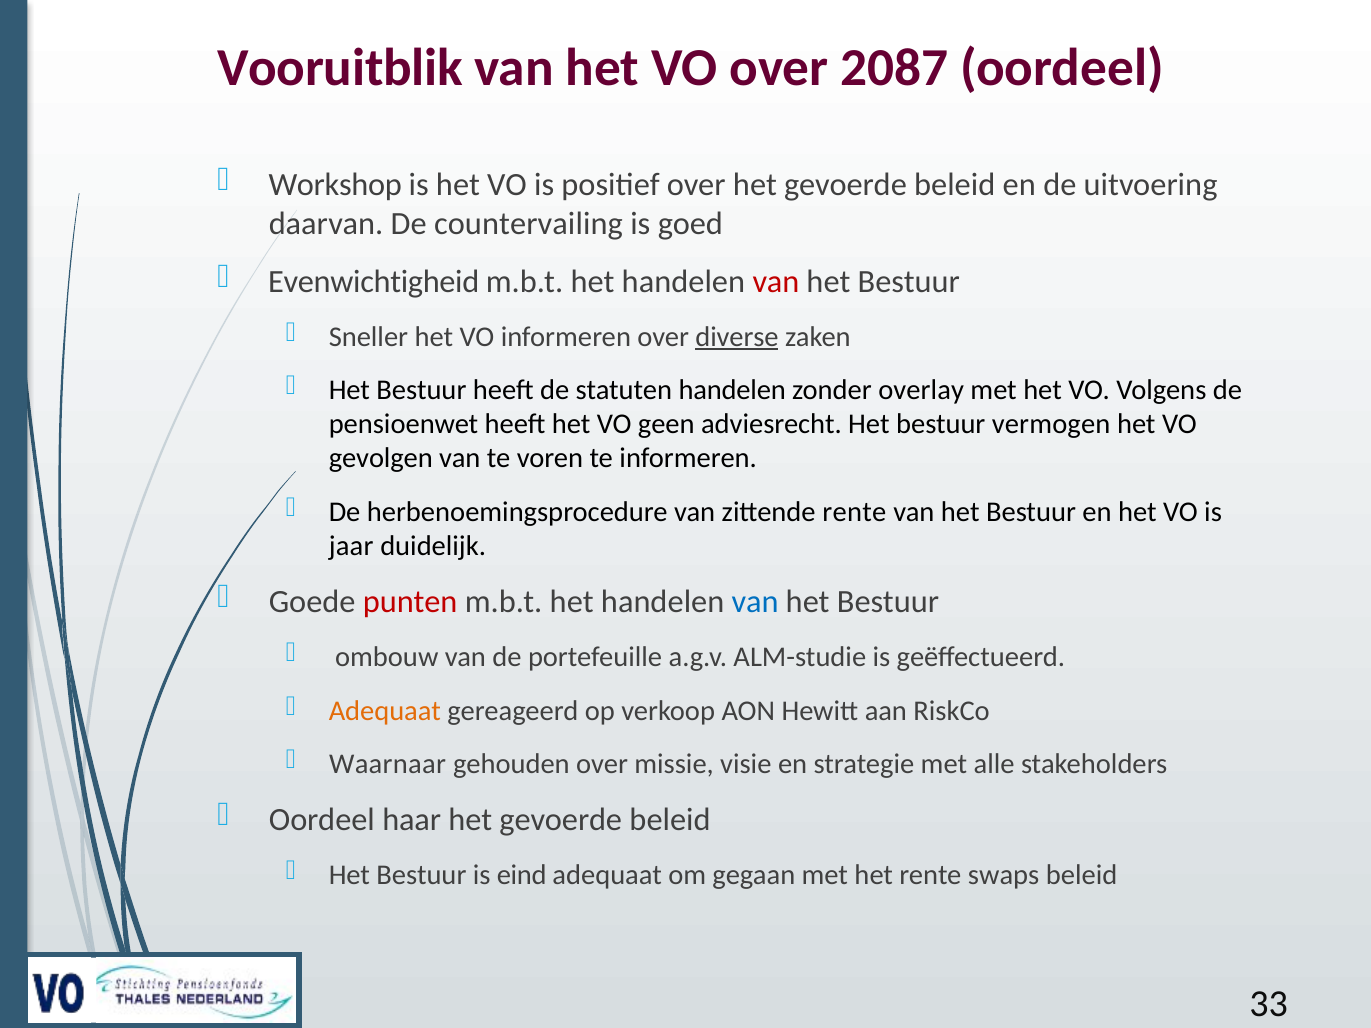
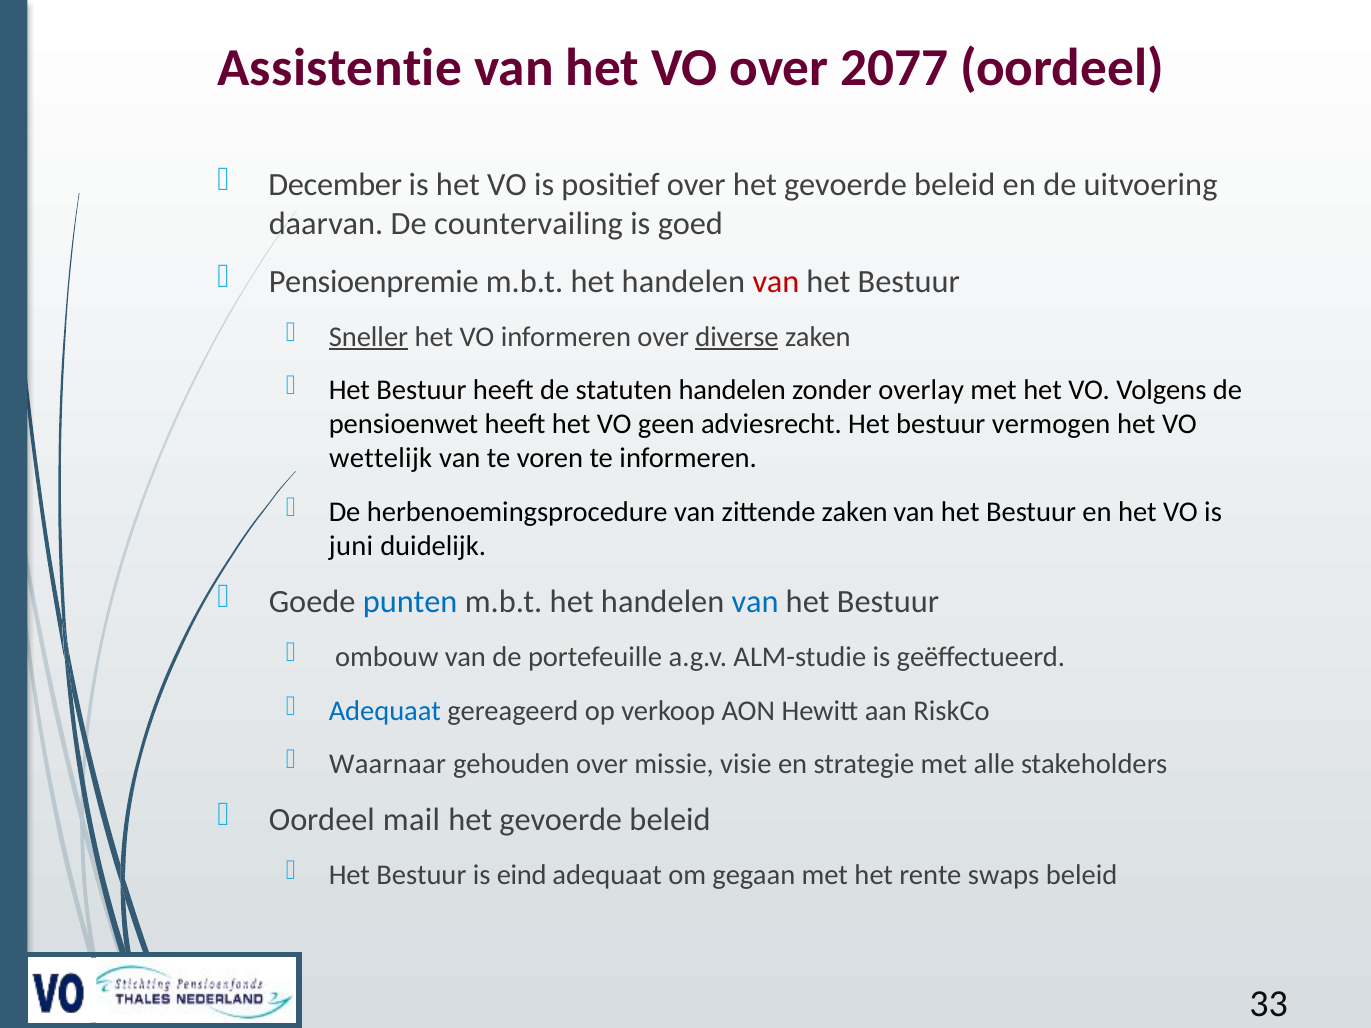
Vooruitblik: Vooruitblik -> Assistentie
2087: 2087 -> 2077
Workshop: Workshop -> December
Evenwichtigheid: Evenwichtigheid -> Pensioenpremie
Sneller underline: none -> present
gevolgen: gevolgen -> wettelijk
zittende rente: rente -> zaken
jaar: jaar -> juni
punten colour: red -> blue
Adequaat at (385, 711) colour: orange -> blue
haar: haar -> mail
